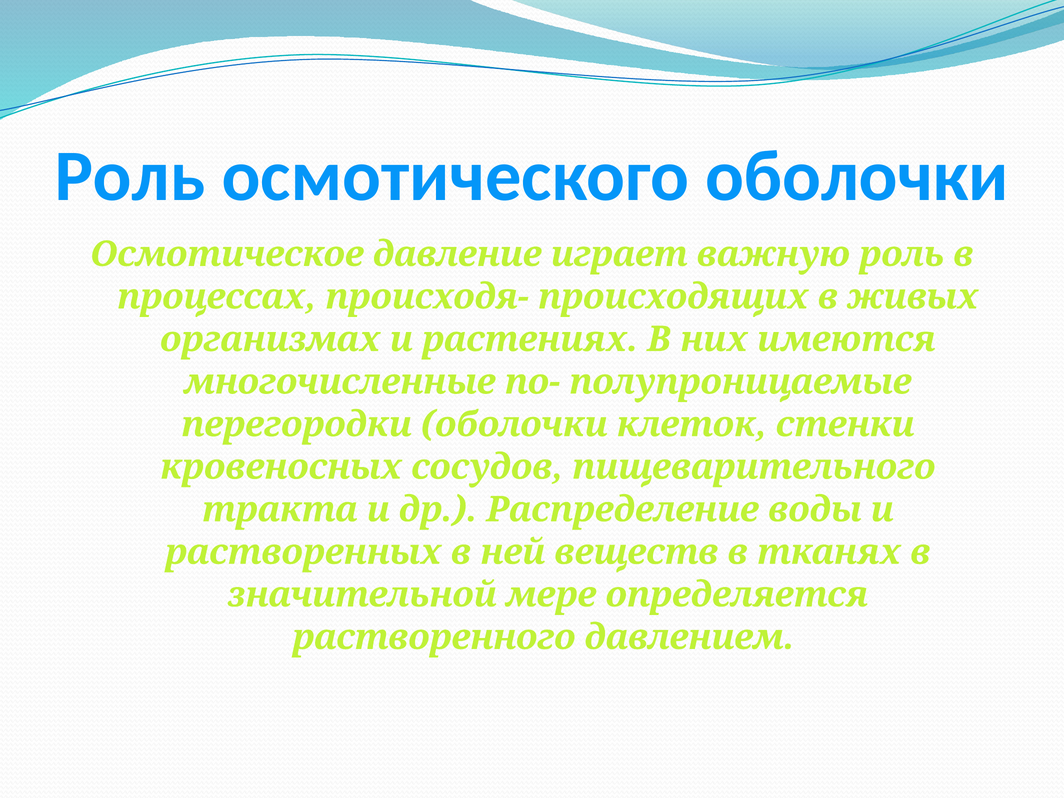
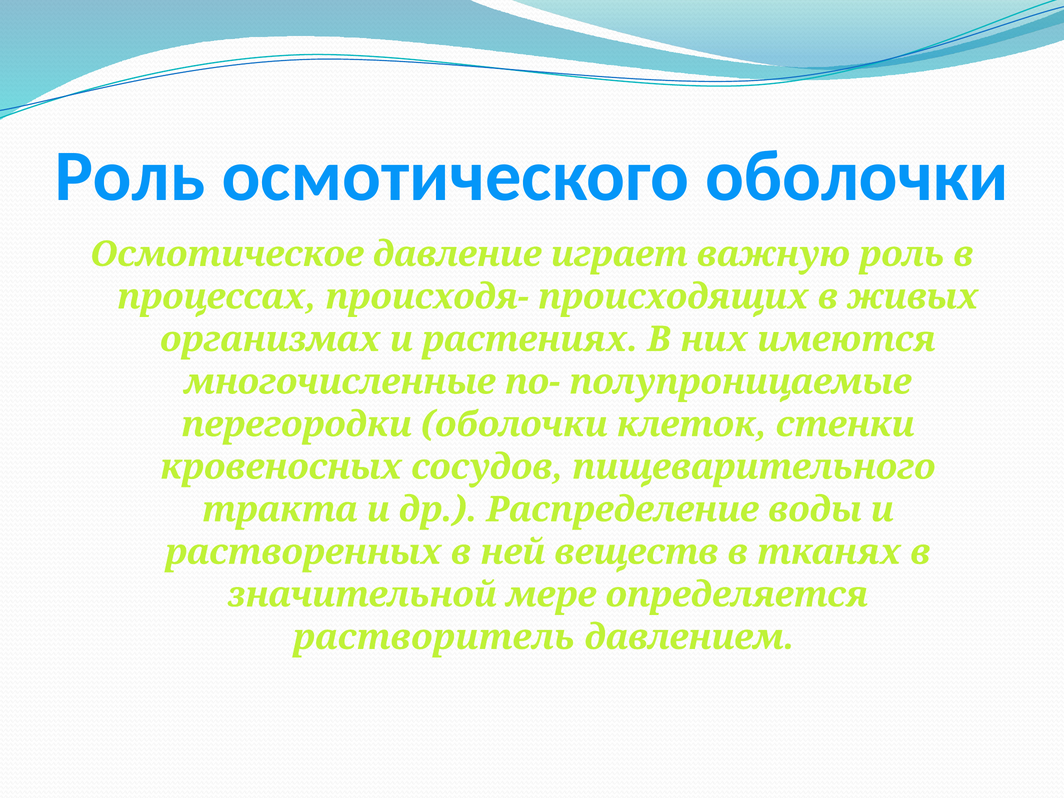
растворенного: растворенного -> растворитель
